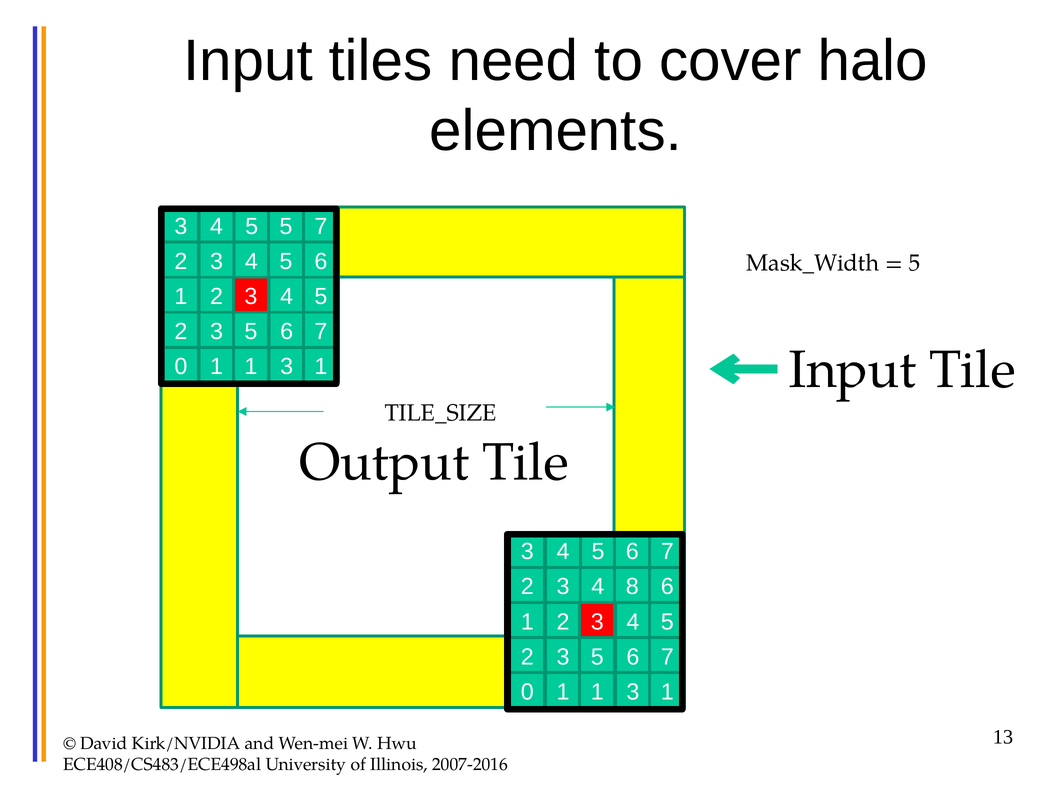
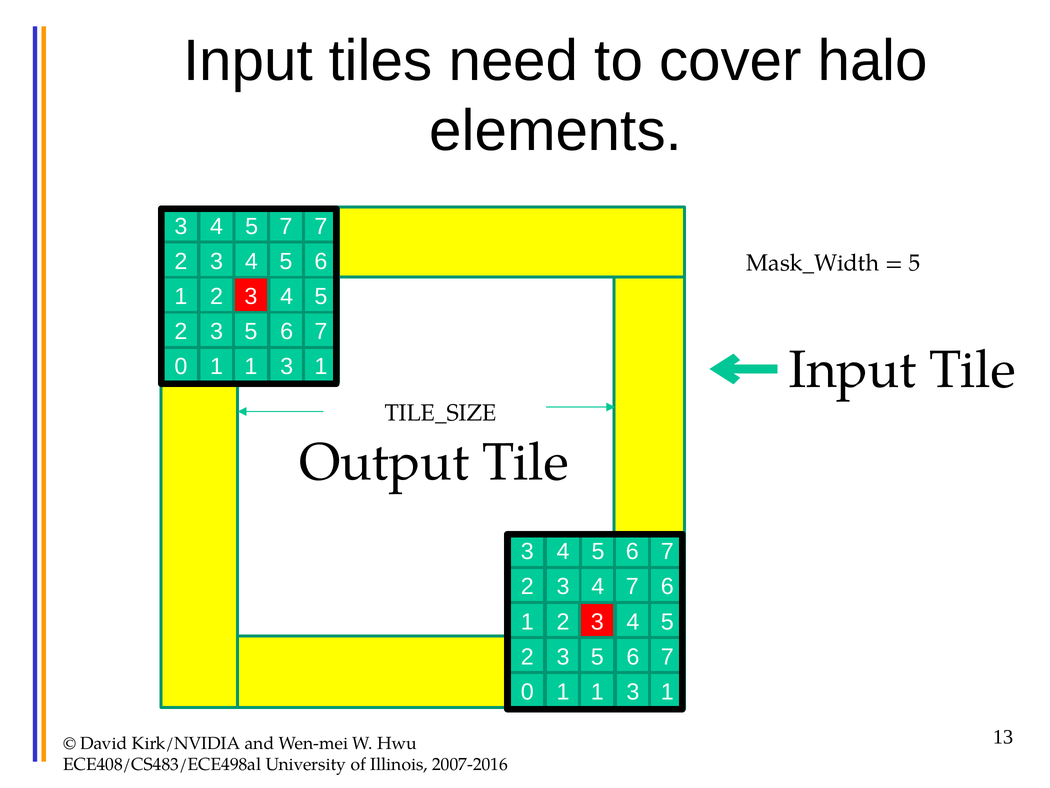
5 5: 5 -> 7
4 8: 8 -> 7
